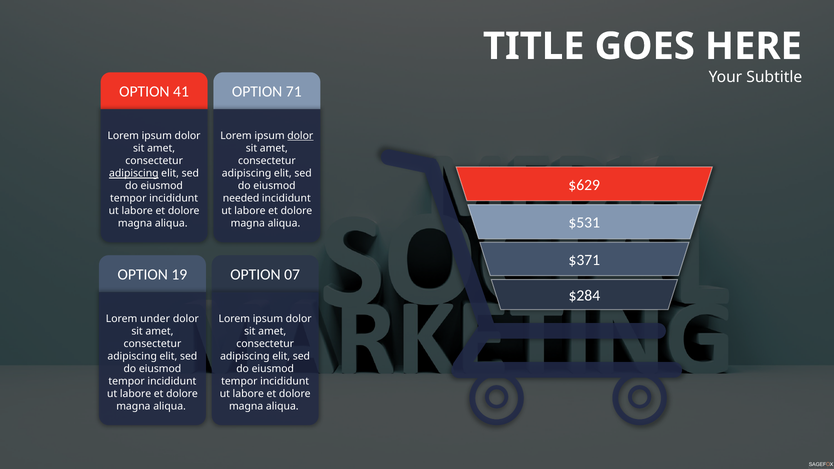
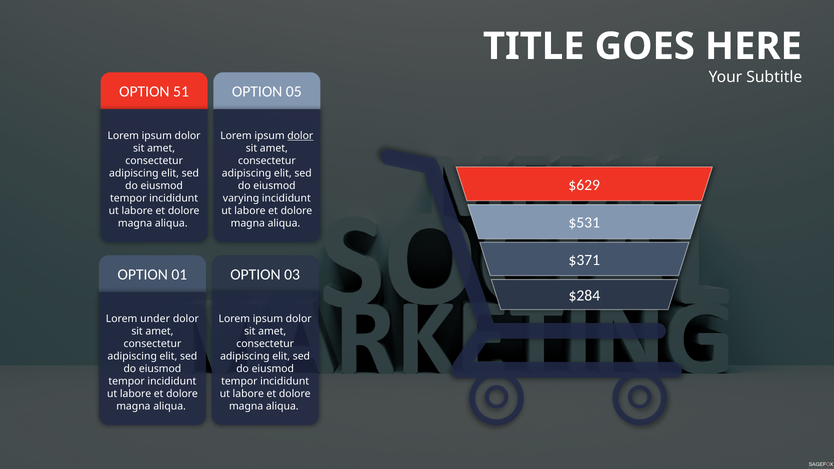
41: 41 -> 51
71: 71 -> 05
adipiscing at (134, 174) underline: present -> none
needed: needed -> varying
19: 19 -> 01
07: 07 -> 03
